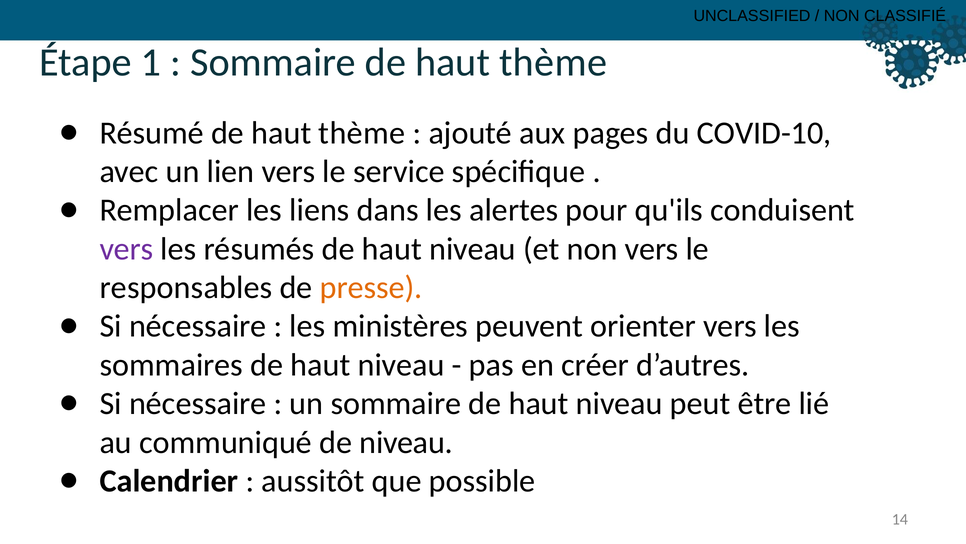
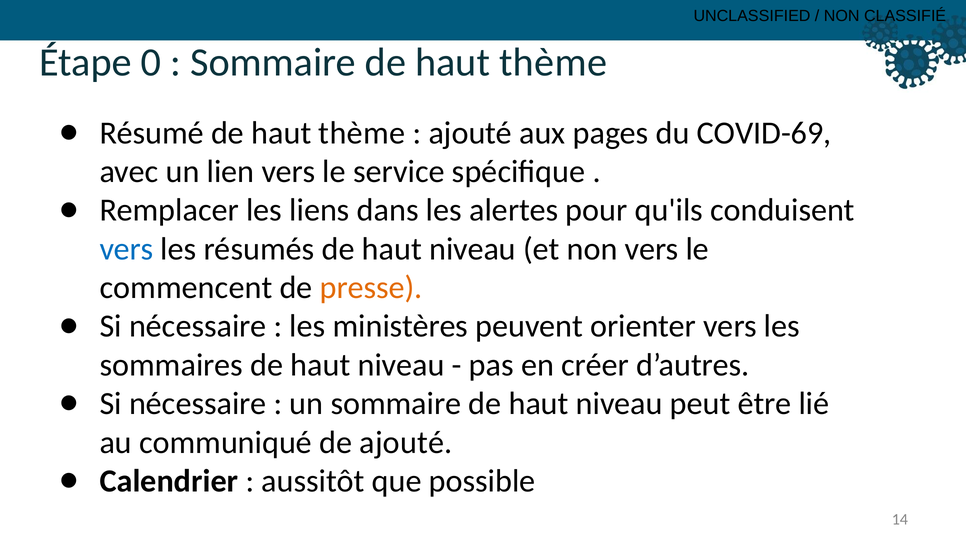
1: 1 -> 0
COVID-10: COVID-10 -> COVID-69
vers at (127, 249) colour: purple -> blue
responsables: responsables -> commencent
de niveau: niveau -> ajouté
